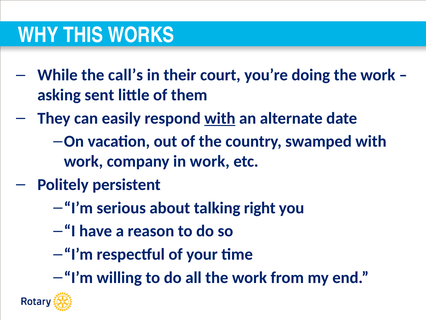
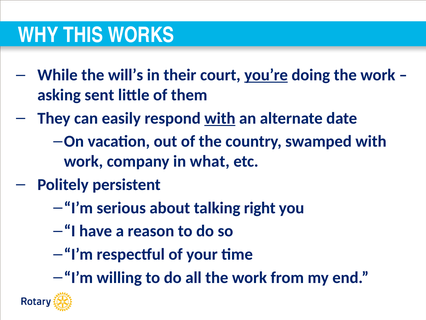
call’s: call’s -> will’s
you’re underline: none -> present
in work: work -> what
